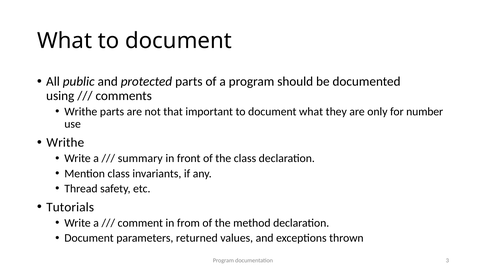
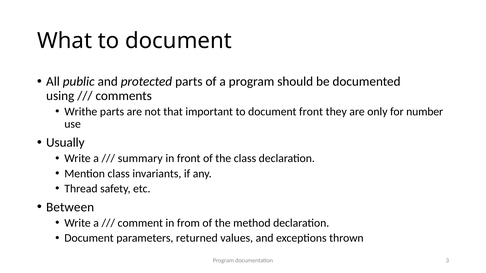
document what: what -> front
Writhe at (65, 143): Writhe -> Usually
Tutorials: Tutorials -> Between
